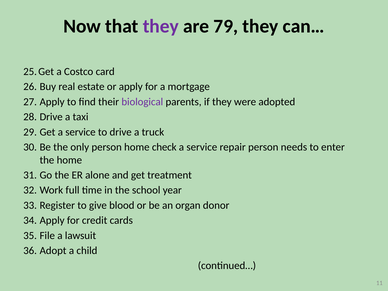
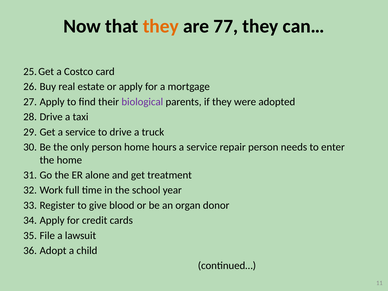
they at (161, 26) colour: purple -> orange
79: 79 -> 77
check: check -> hours
